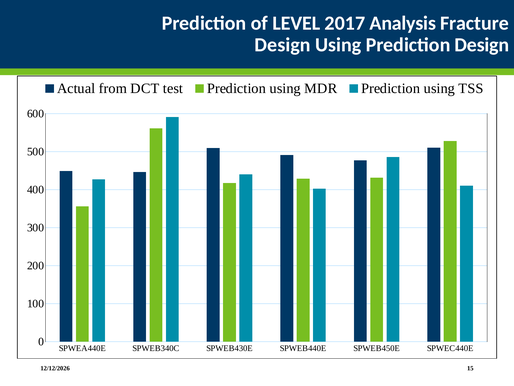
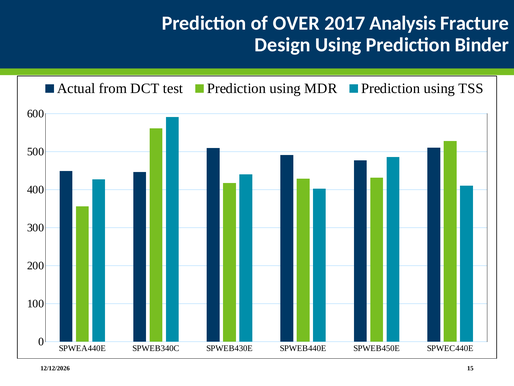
LEVEL: LEVEL -> OVER
Prediction Design: Design -> Binder
